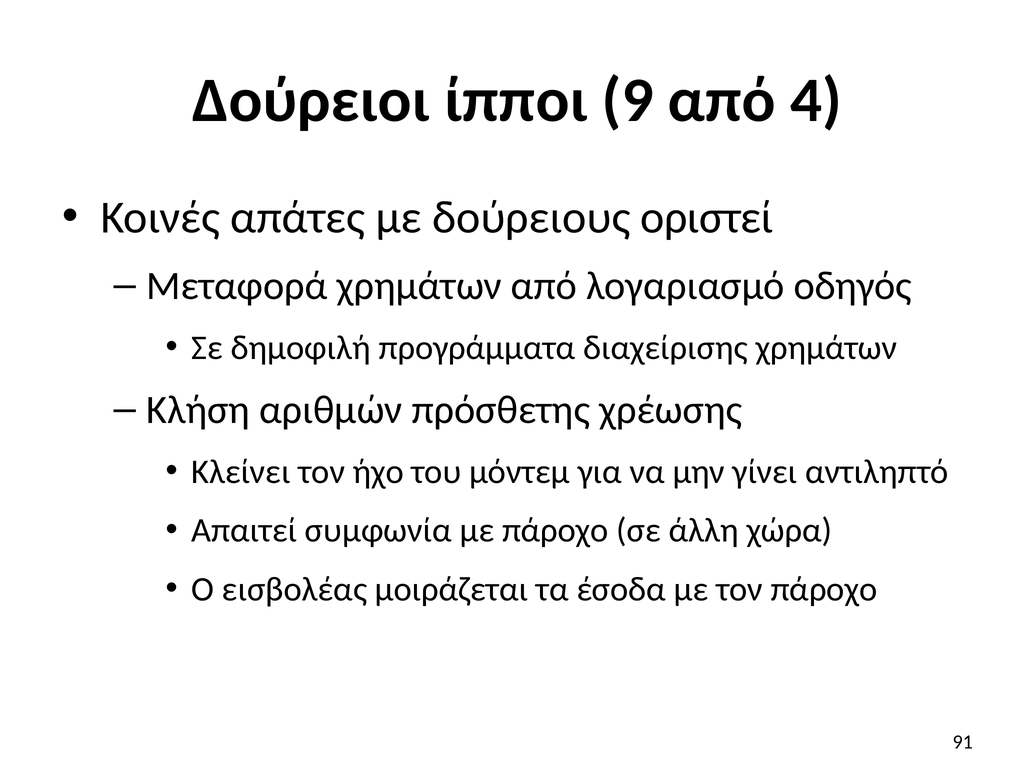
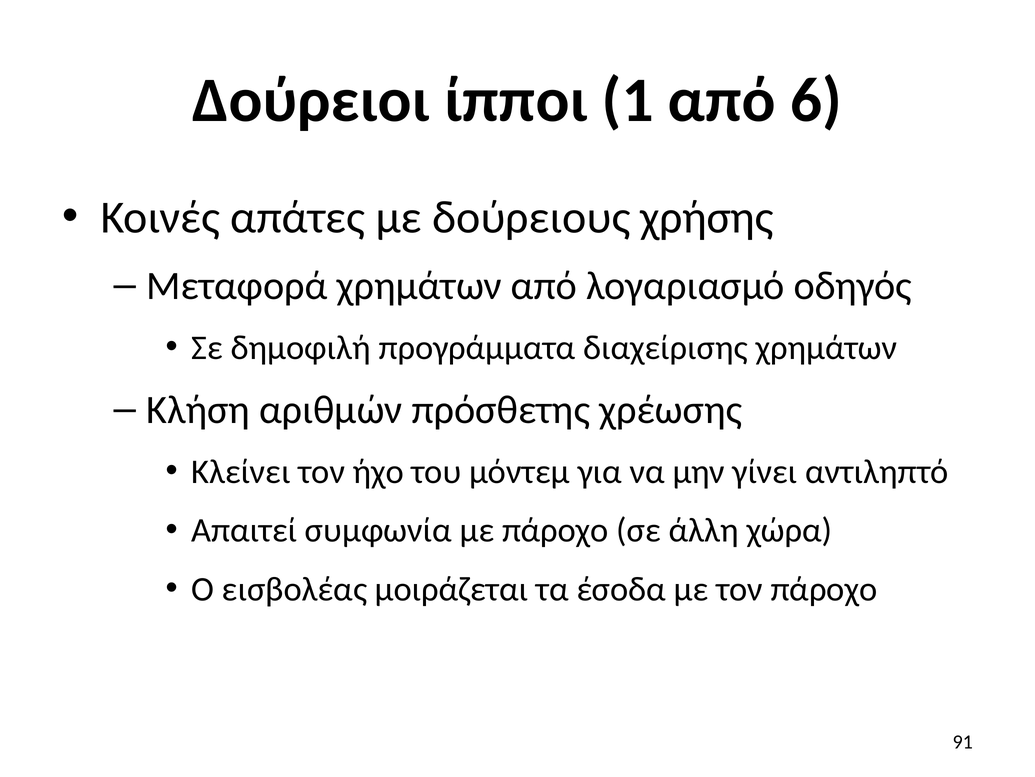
9: 9 -> 1
4: 4 -> 6
οριστεί: οριστεί -> χρήσης
